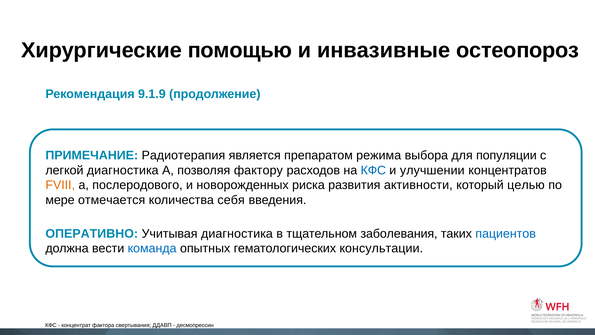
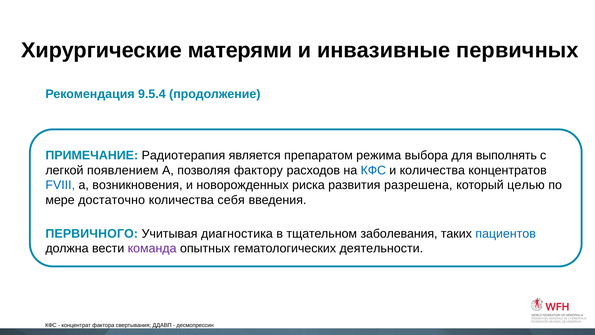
помощью: помощью -> матерями
остеопороз: остеопороз -> первичных
9.1.9: 9.1.9 -> 9.5.4
популяции: популяции -> выполнять
легкой диагностика: диагностика -> появлением
и улучшении: улучшении -> количества
FVIII colour: orange -> blue
послеродового: послеродового -> возникновения
активности: активности -> разрешена
отмечается: отмечается -> достаточно
ОПЕРАТИВНО: ОПЕРАТИВНО -> ПЕРВИЧНОГО
команда colour: blue -> purple
консультации: консультации -> деятельности
